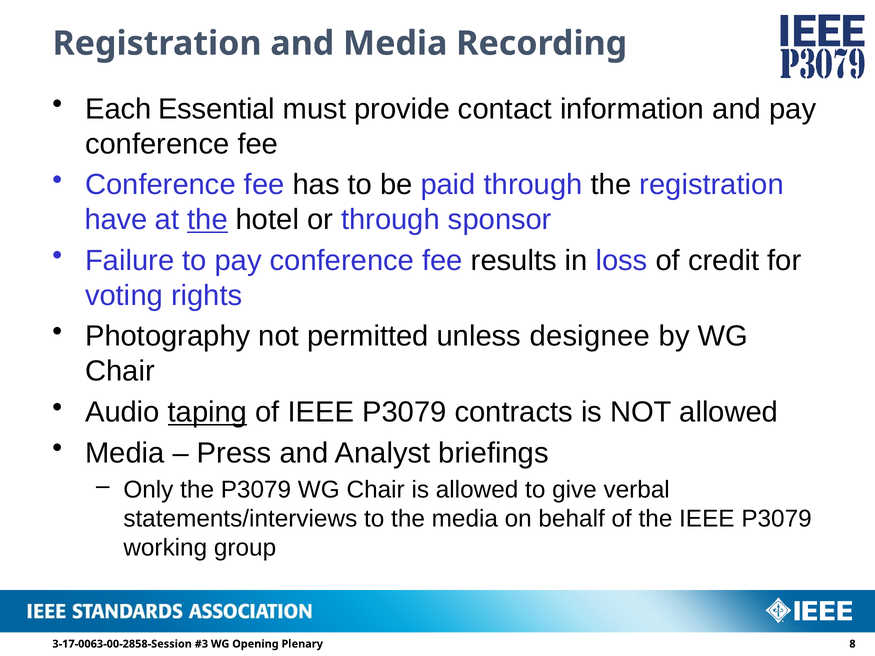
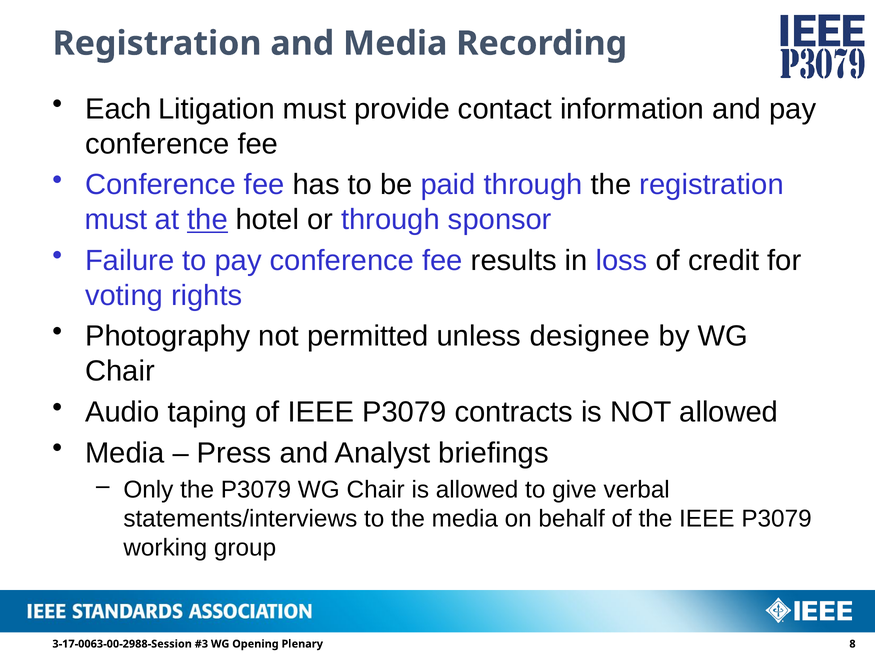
Essential: Essential -> Litigation
have at (116, 220): have -> must
taping underline: present -> none
3-17-0063-00-2858-Session: 3-17-0063-00-2858-Session -> 3-17-0063-00-2988-Session
